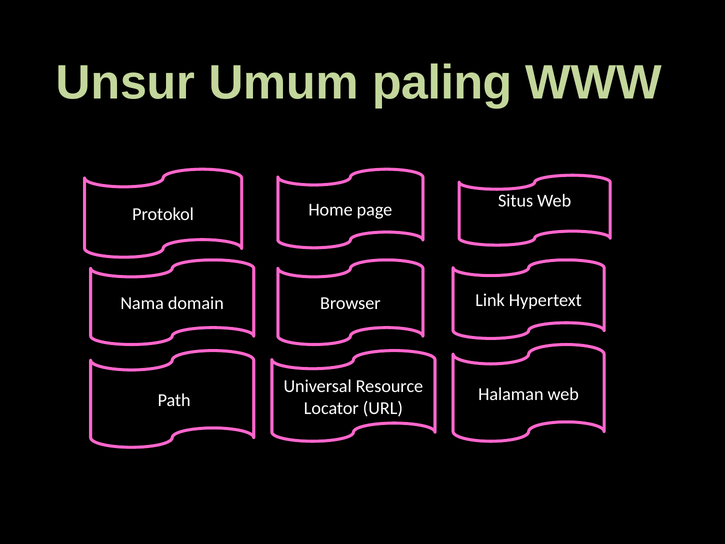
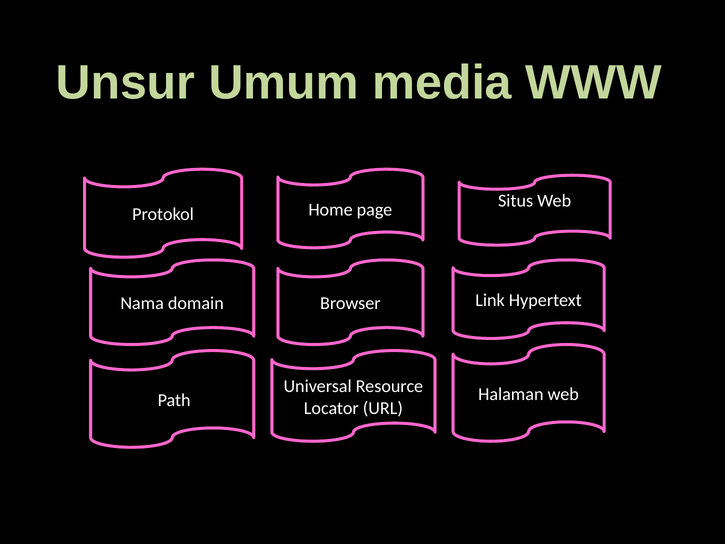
paling: paling -> media
